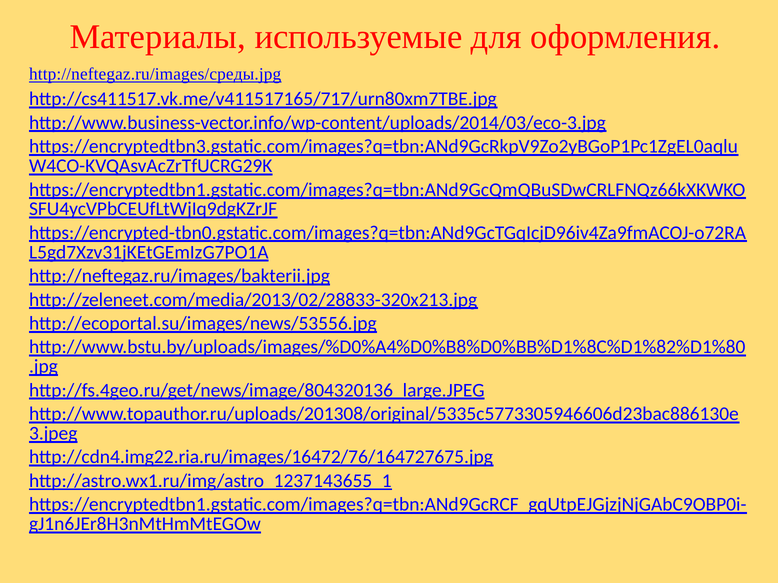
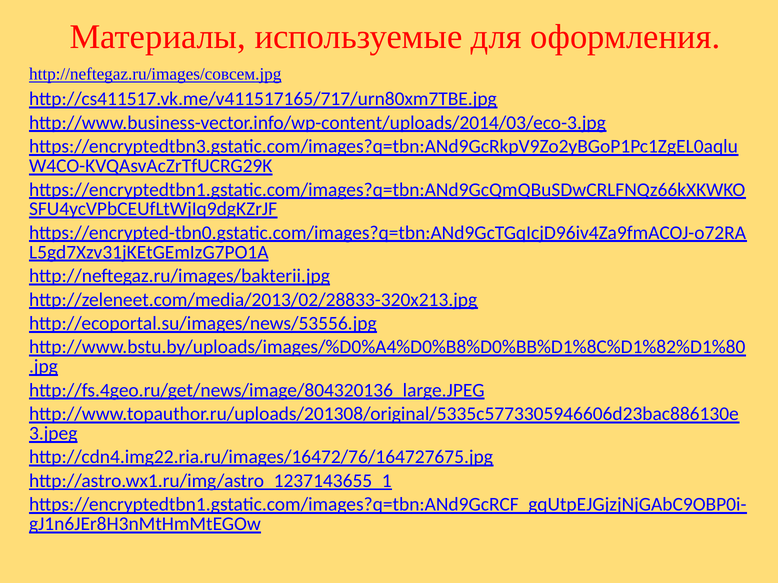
http://neftegaz.ru/images/среды.jpg: http://neftegaz.ru/images/среды.jpg -> http://neftegaz.ru/images/совсем.jpg
